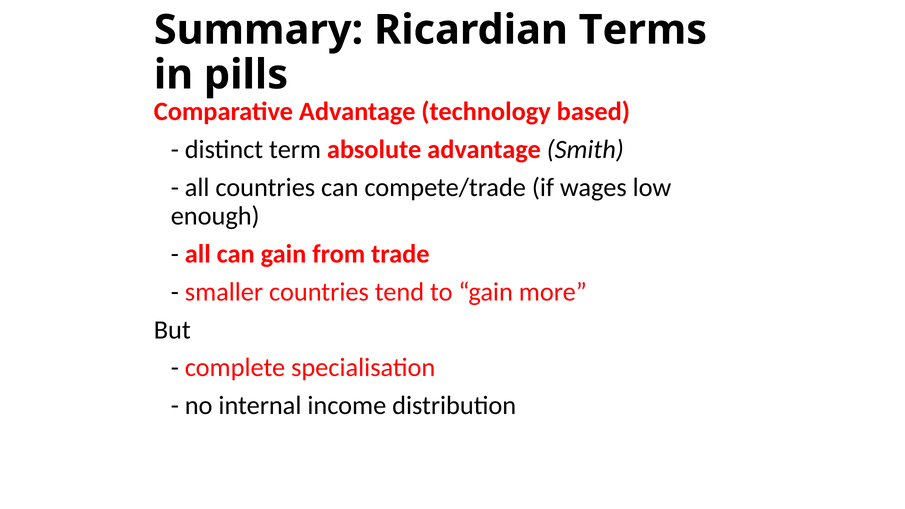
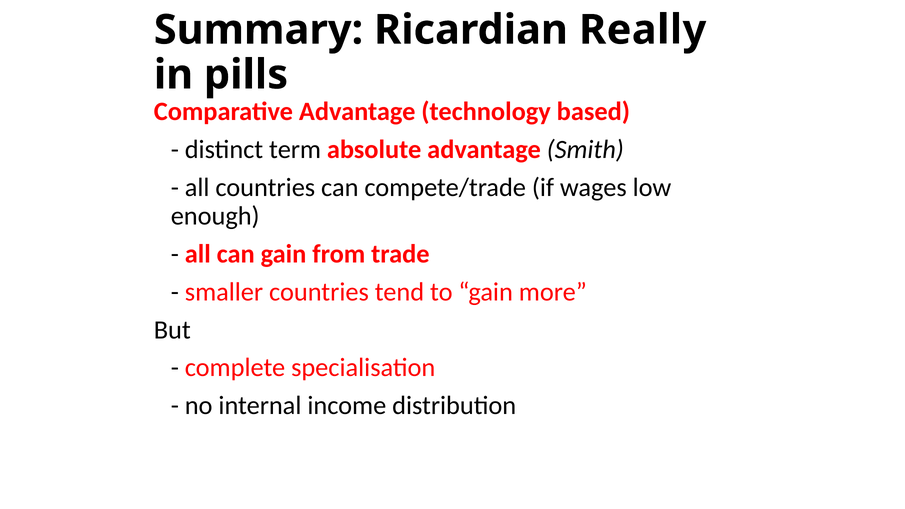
Terms: Terms -> Really
